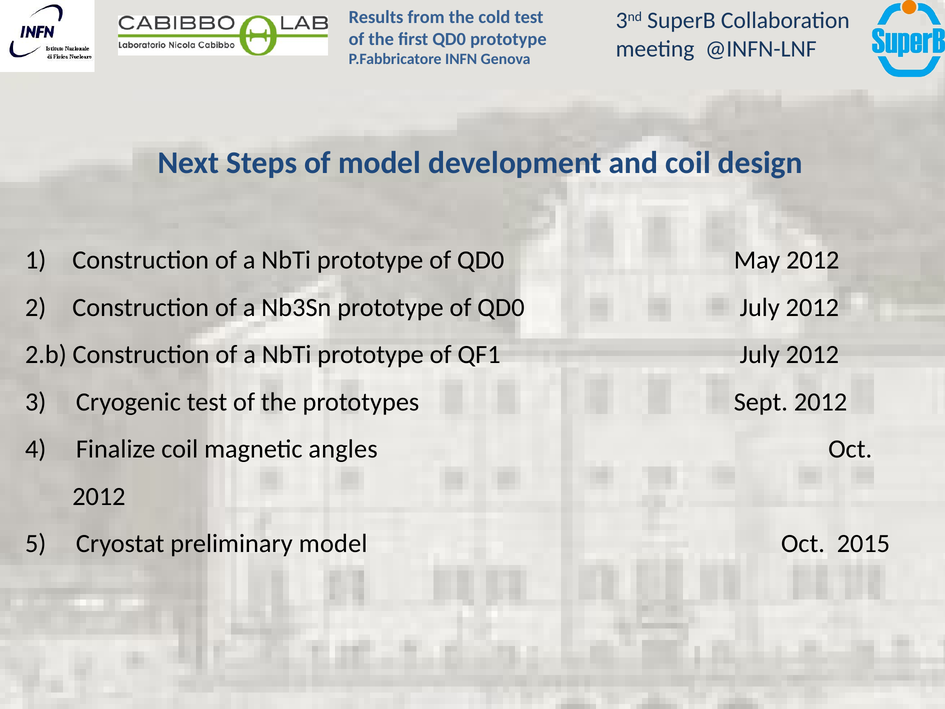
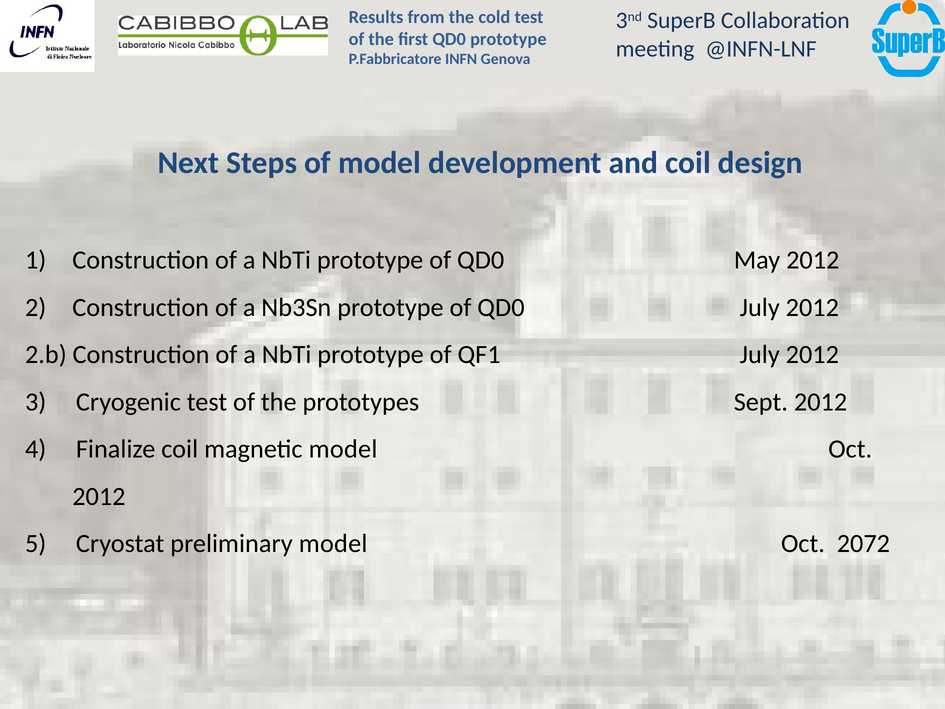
magnetic angles: angles -> model
2015: 2015 -> 2072
